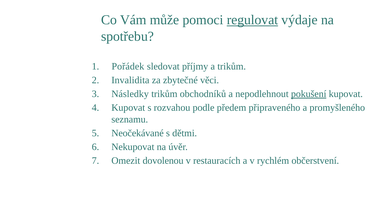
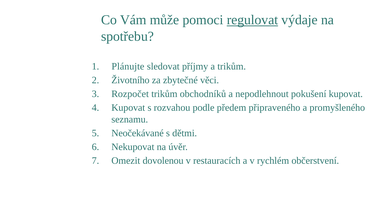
Pořádek: Pořádek -> Plánujte
Invalidita: Invalidita -> Životního
Následky: Následky -> Rozpočet
pokušení underline: present -> none
